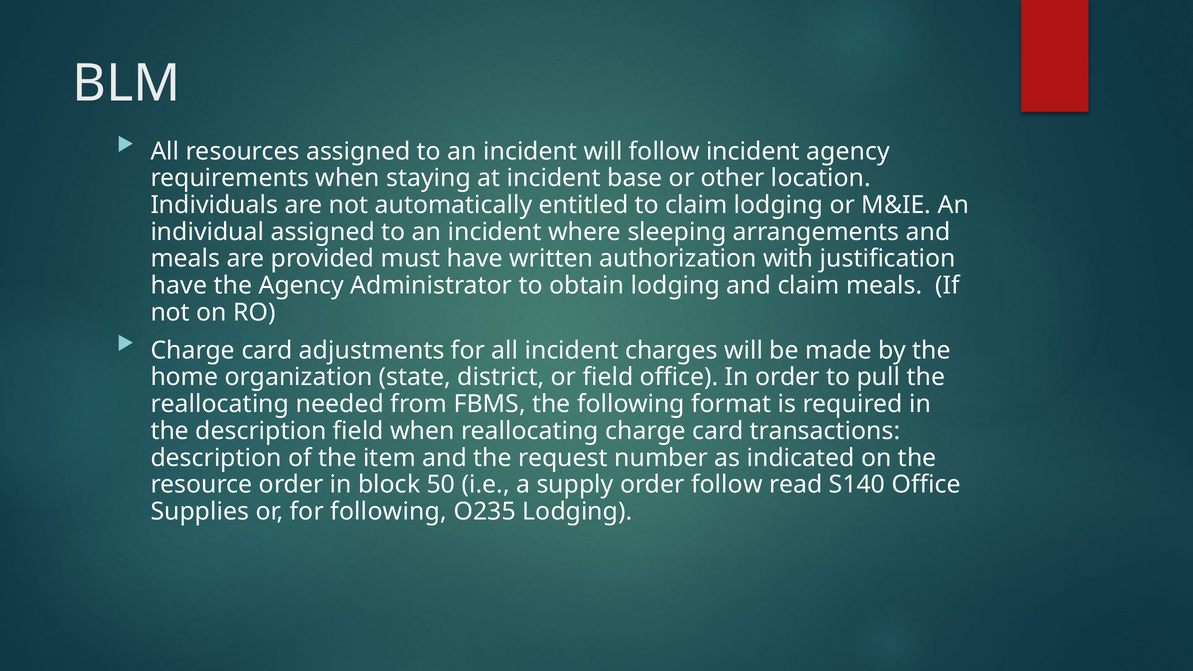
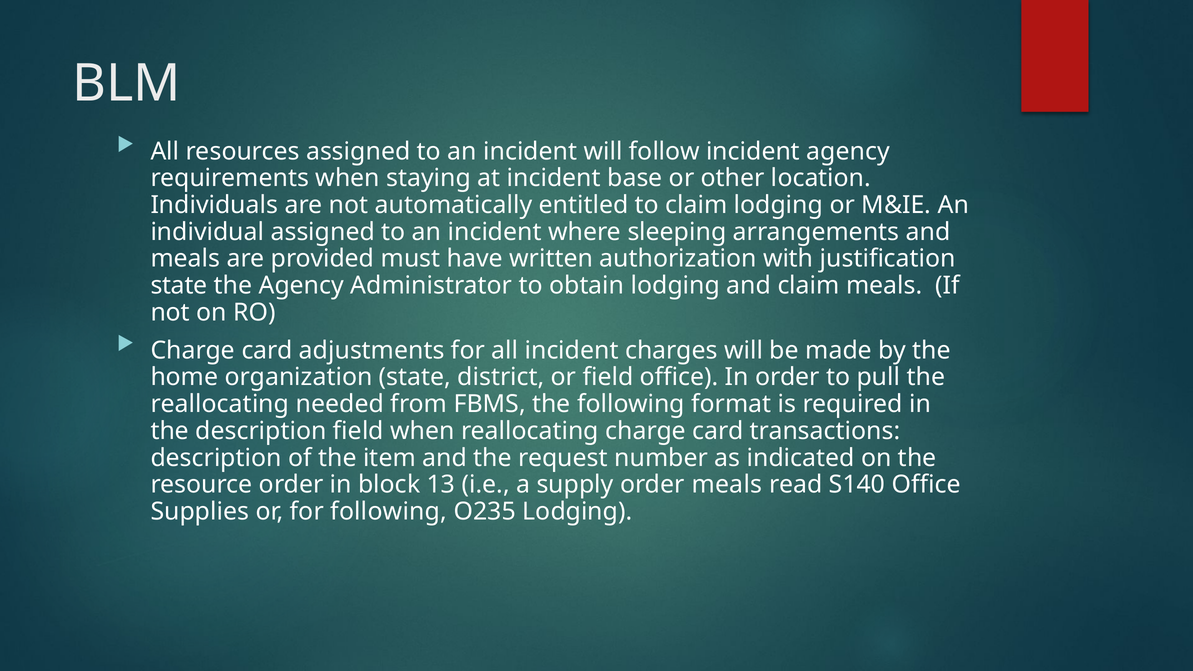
have at (179, 286): have -> state
50: 50 -> 13
order follow: follow -> meals
